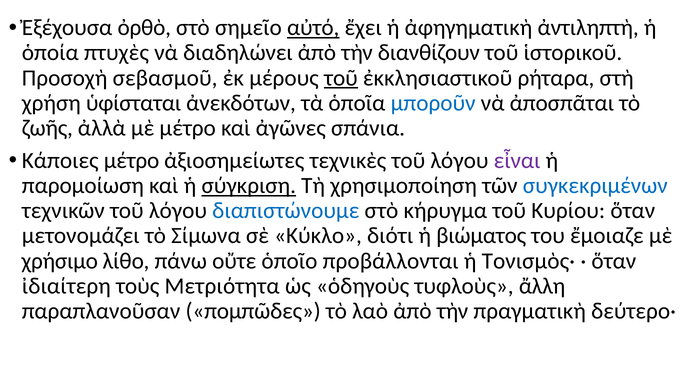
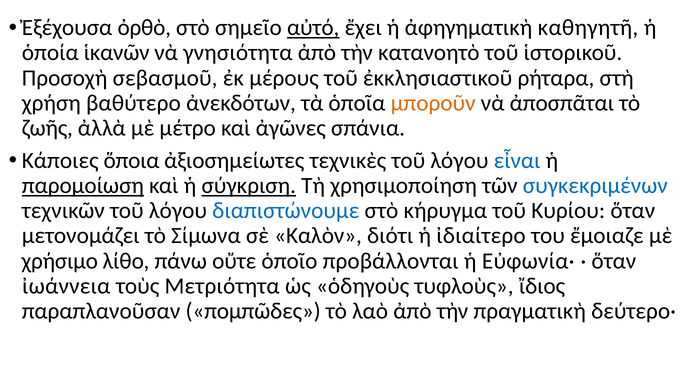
ἀντιληπτὴ: ἀντιληπτὴ -> καθηγητῆ
πτυχὲς: πτυχὲς -> ἱκανῶν
διαδηλώνει: διαδηλώνει -> γνησιότητα
διανθίζουν: διανθίζουν -> κατανοητὸ
τοῦ at (341, 78) underline: present -> none
ὑφίσταται: ὑφίσταται -> βαθύτερο
μποροῦν colour: blue -> orange
Κάποιες μέτρο: μέτρο -> ὅποια
εἶναι colour: purple -> blue
παρομοίωση underline: none -> present
Κύκλο: Κύκλο -> Καλὸν
βιώματος: βιώματος -> ἰδιαίτερο
Τονισμὸς·: Τονισμὸς· -> Εὐφωνία·
ἰδιαίτερη: ἰδιαίτερη -> ἰωάννεια
ἄλλη: ἄλλη -> ἴδιος
